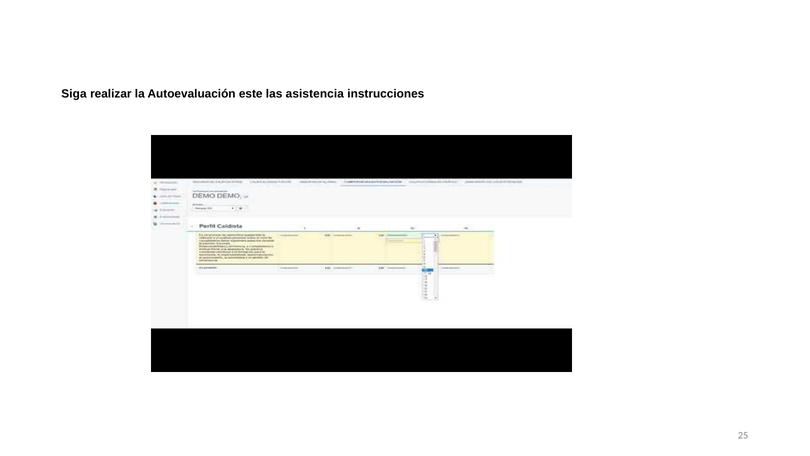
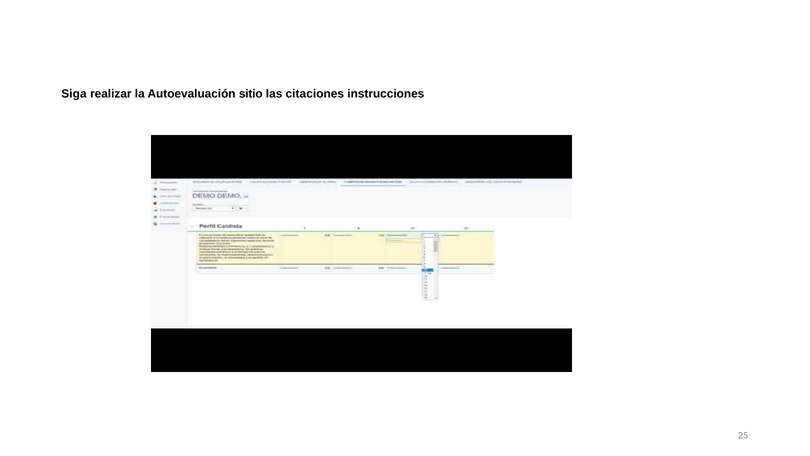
este: este -> sitio
asistencia: asistencia -> citaciones
